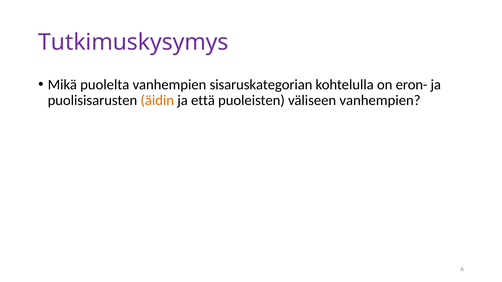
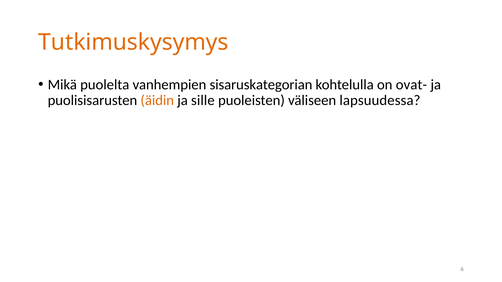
Tutkimuskysymys colour: purple -> orange
eron-: eron- -> ovat-
että: että -> sille
väliseen vanhempien: vanhempien -> lapsuudessa
